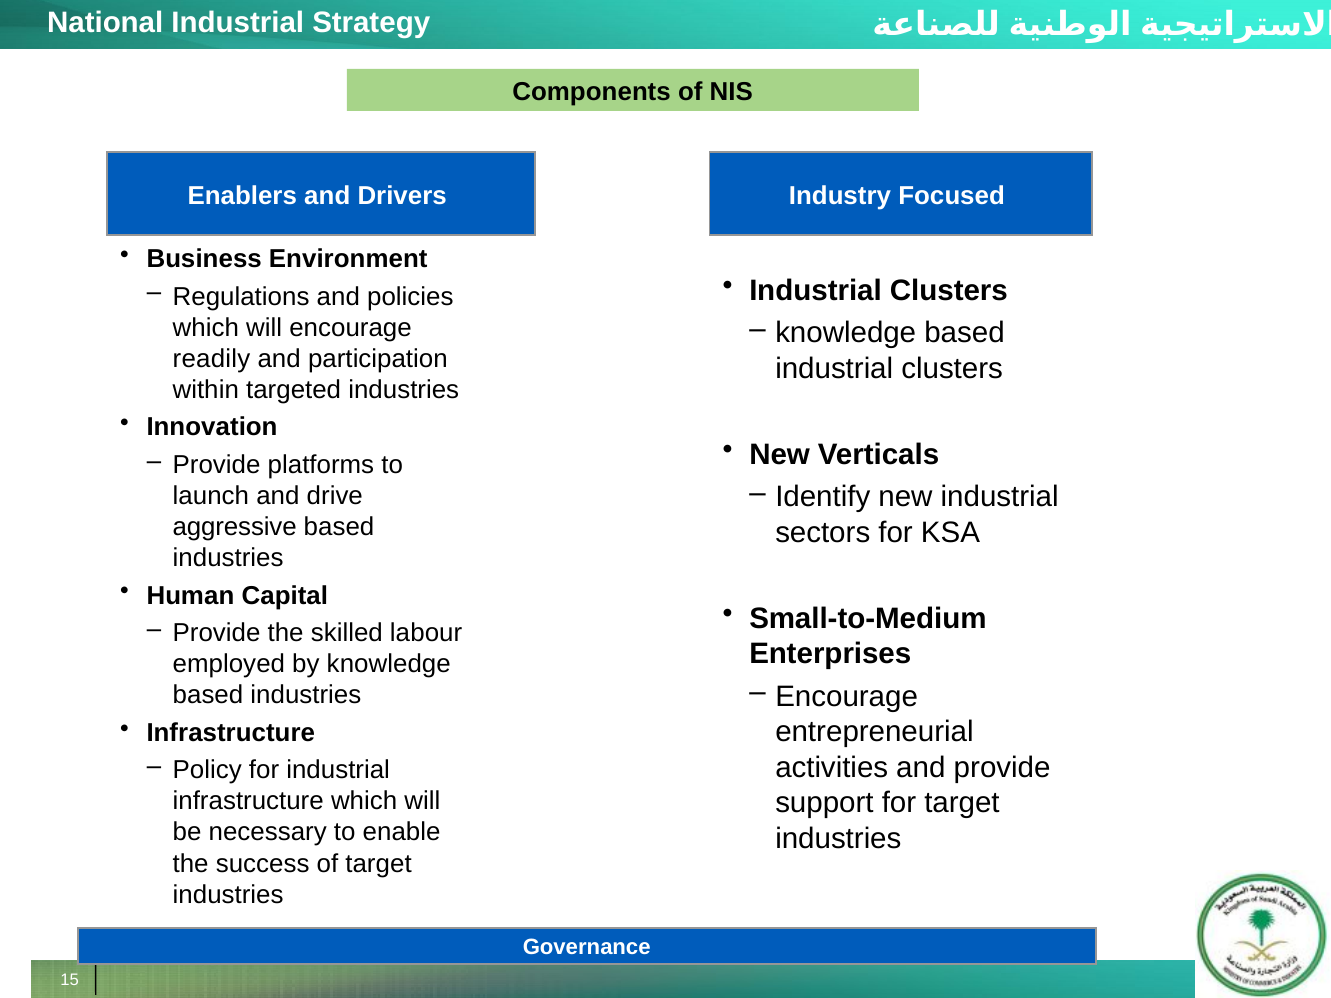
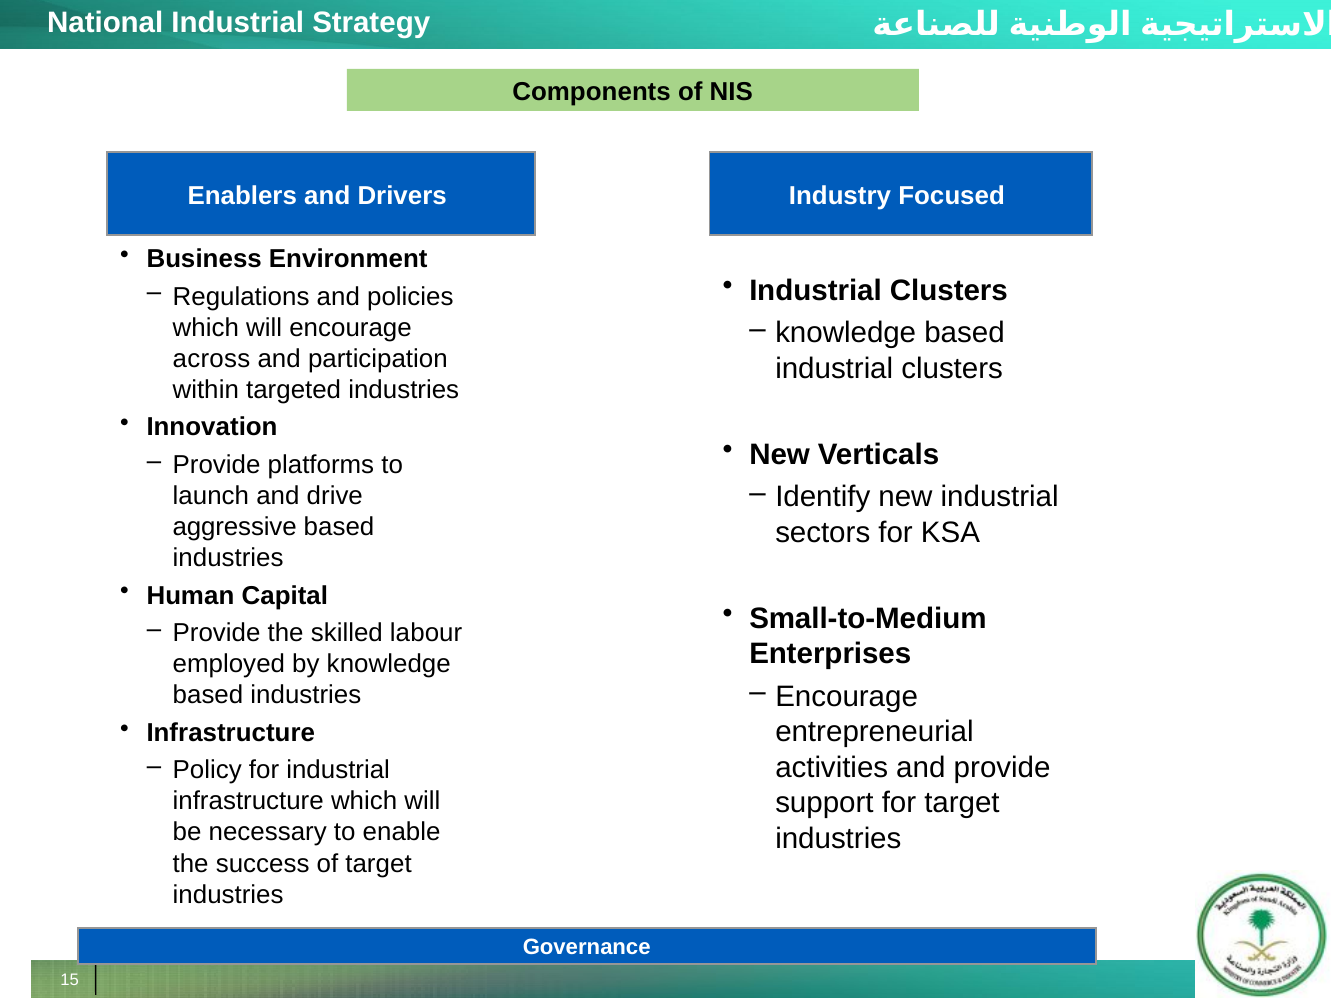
readily: readily -> across
